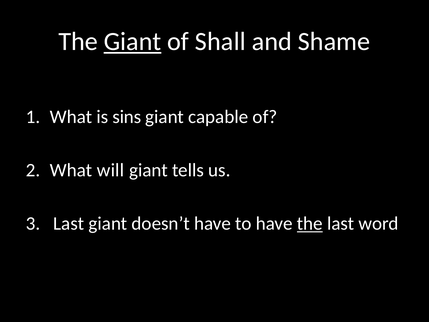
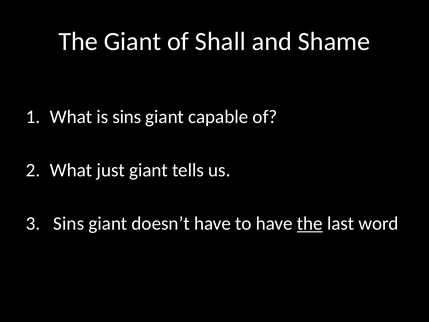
Giant at (133, 42) underline: present -> none
will: will -> just
3 Last: Last -> Sins
